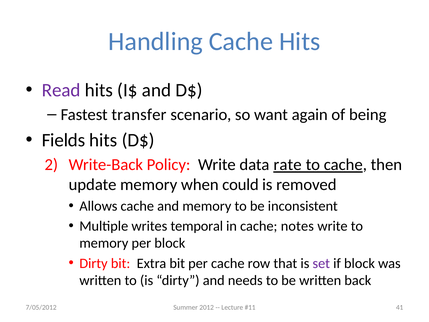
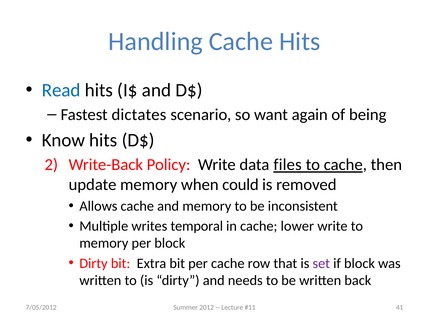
Read colour: purple -> blue
transfer: transfer -> dictates
Fields: Fields -> Know
rate: rate -> files
notes: notes -> lower
